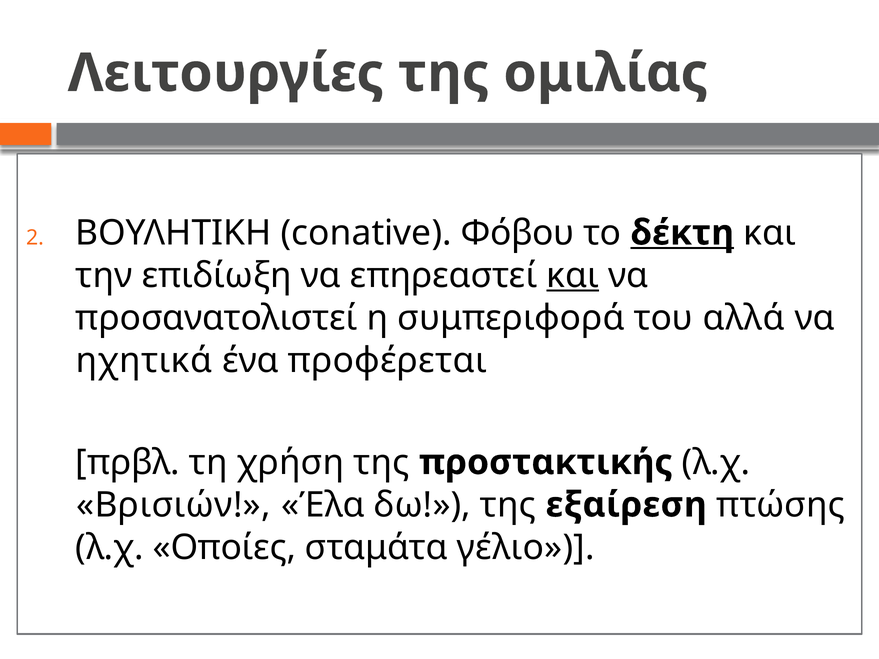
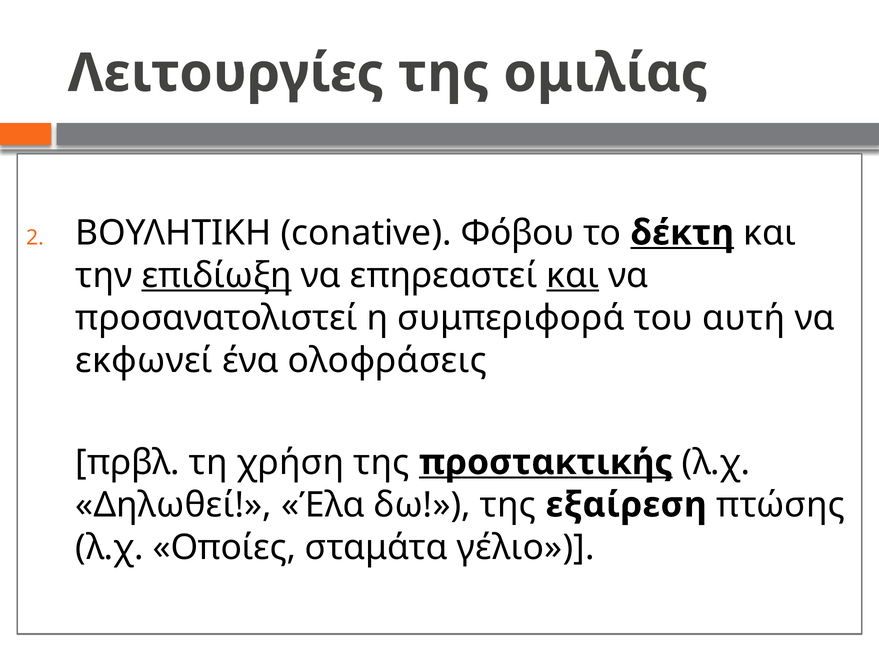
επιδίωξη underline: none -> present
αλλά: αλλά -> αυτή
ηχητικά: ηχητικά -> εκφωνεί
προφέρεται: προφέρεται -> ολοφράσεις
προστακτικής underline: none -> present
Βρισιών: Βρισιών -> Δηλωθεί
